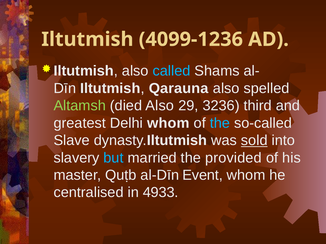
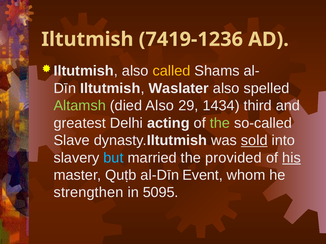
4099-1236: 4099-1236 -> 7419-1236
called colour: light blue -> yellow
Qarauna: Qarauna -> Waslater
3236: 3236 -> 1434
Delhi whom: whom -> acting
the at (220, 123) colour: light blue -> light green
his underline: none -> present
centralised: centralised -> strengthen
4933: 4933 -> 5095
